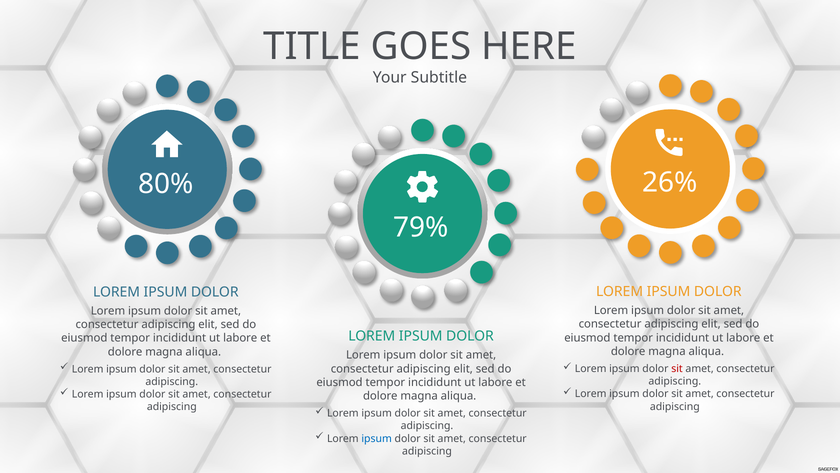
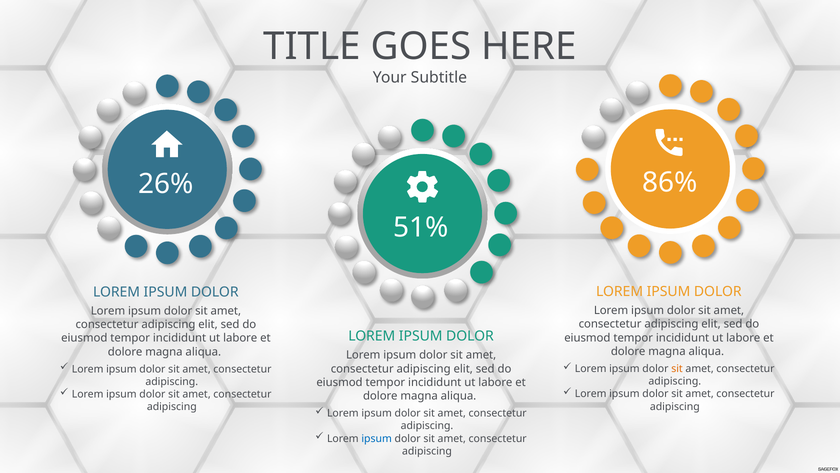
26%: 26% -> 86%
80%: 80% -> 26%
79%: 79% -> 51%
sit at (677, 368) colour: red -> orange
